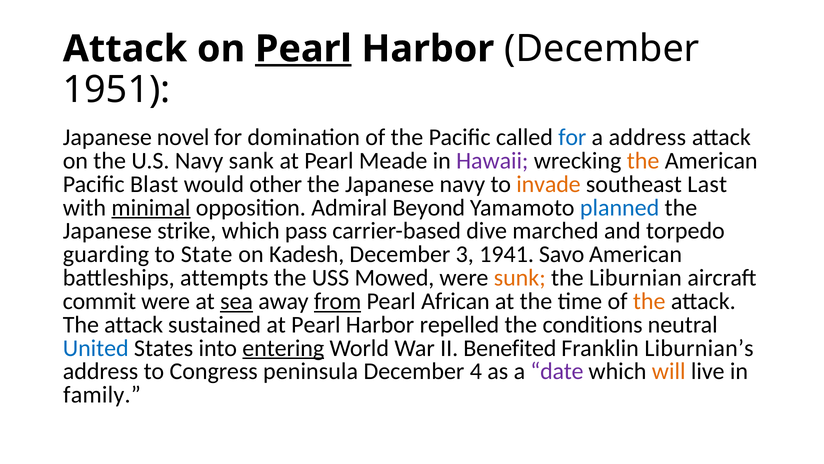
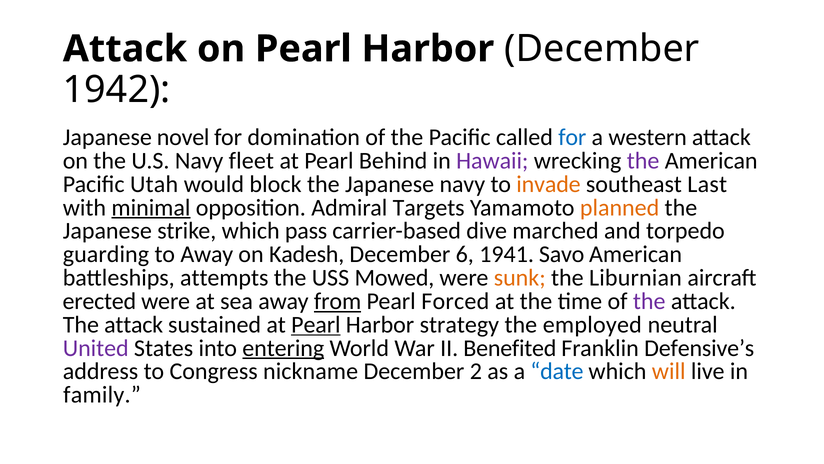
Pearl at (303, 49) underline: present -> none
1951: 1951 -> 1942
a address: address -> western
sank: sank -> fleet
Meade: Meade -> Behind
the at (643, 161) colour: orange -> purple
Blast: Blast -> Utah
other: other -> block
Beyond: Beyond -> Targets
planned colour: blue -> orange
to State: State -> Away
3: 3 -> 6
commit: commit -> erected
sea underline: present -> none
African: African -> Forced
the at (649, 301) colour: orange -> purple
Pearl at (316, 324) underline: none -> present
repelled: repelled -> strategy
conditions: conditions -> employed
United colour: blue -> purple
Liburnian’s: Liburnian’s -> Defensive’s
peninsula: peninsula -> nickname
4: 4 -> 2
date colour: purple -> blue
